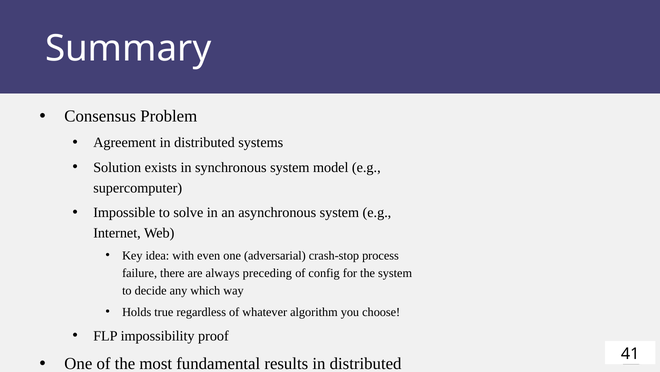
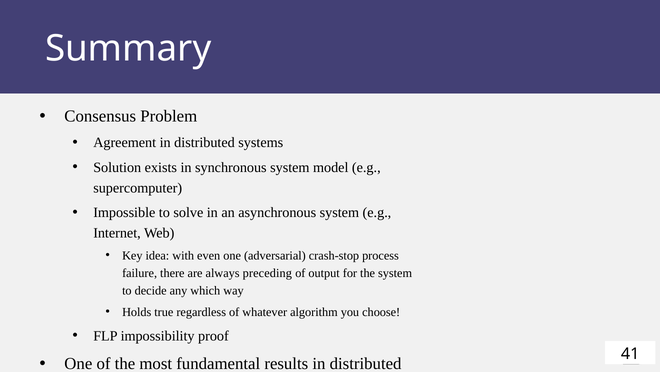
config: config -> output
